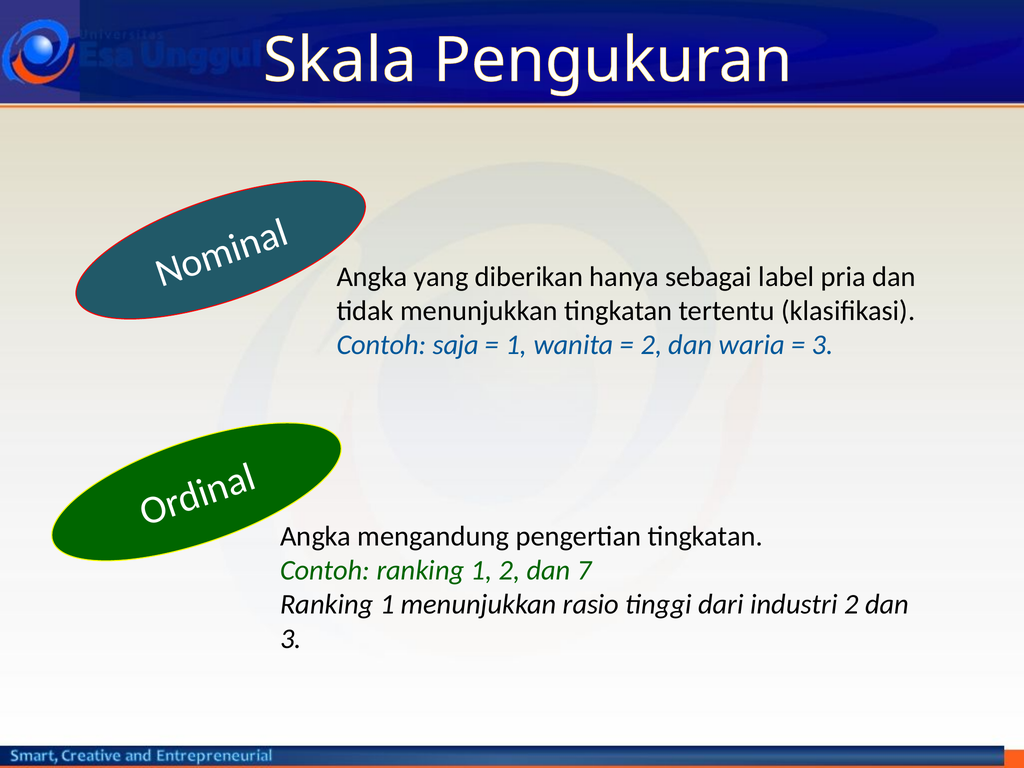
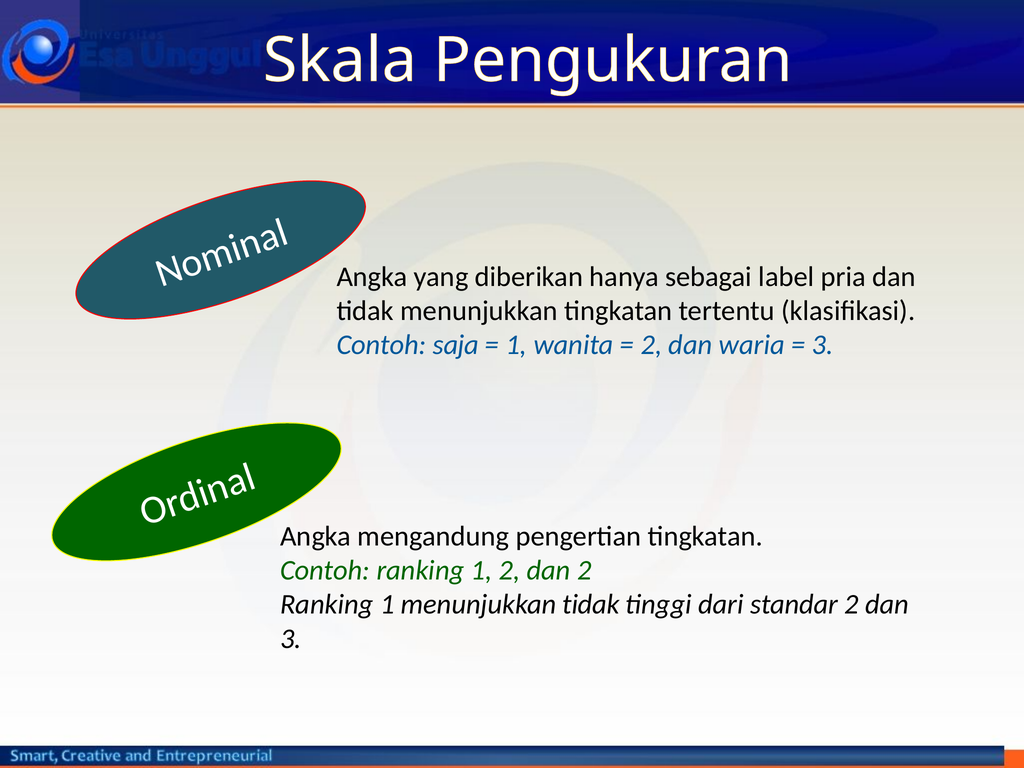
dan 7: 7 -> 2
menunjukkan rasio: rasio -> tidak
industri: industri -> standar
